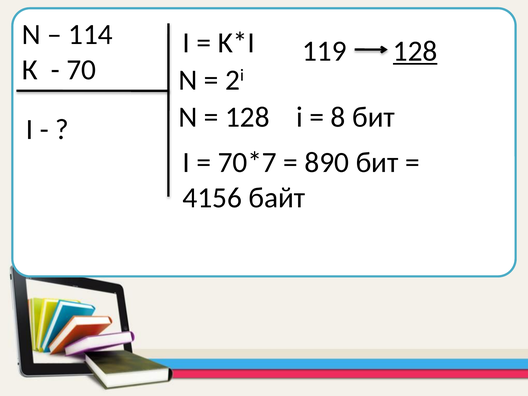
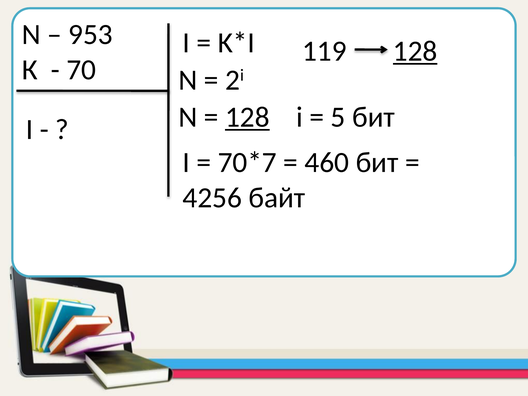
114: 114 -> 953
128 at (247, 117) underline: none -> present
8: 8 -> 5
890: 890 -> 460
4156: 4156 -> 4256
